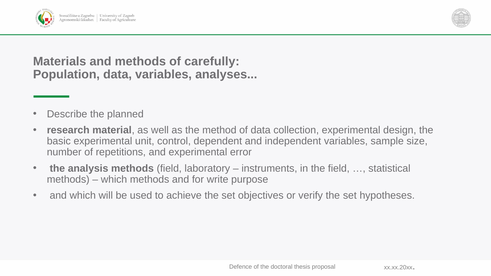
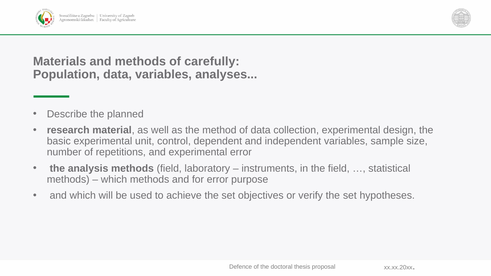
for write: write -> error
